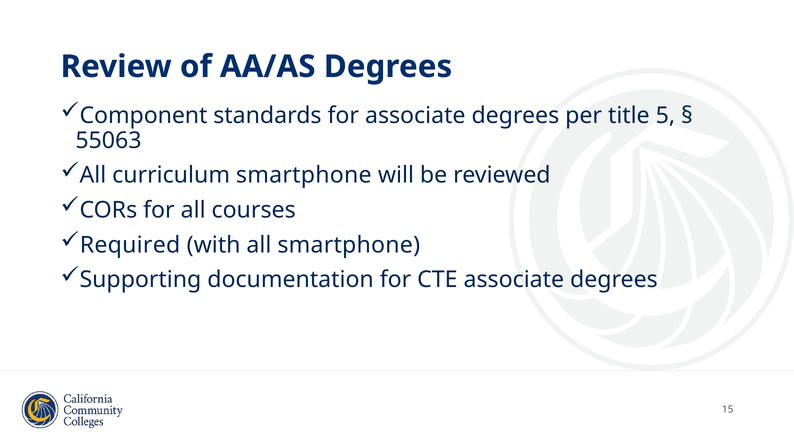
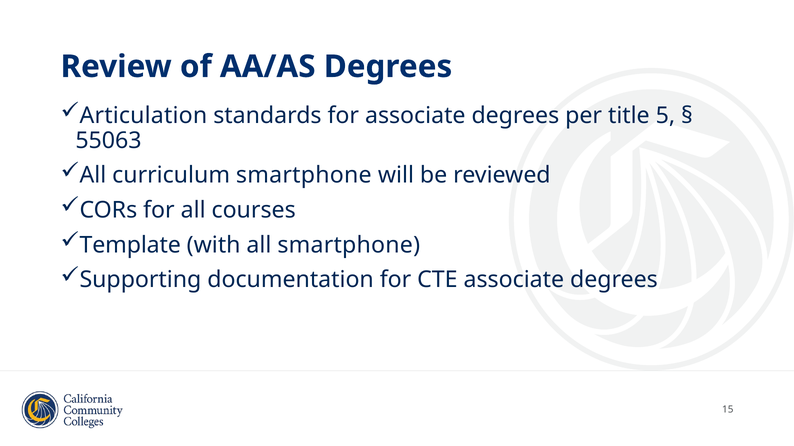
Component: Component -> Articulation
Required: Required -> Template
